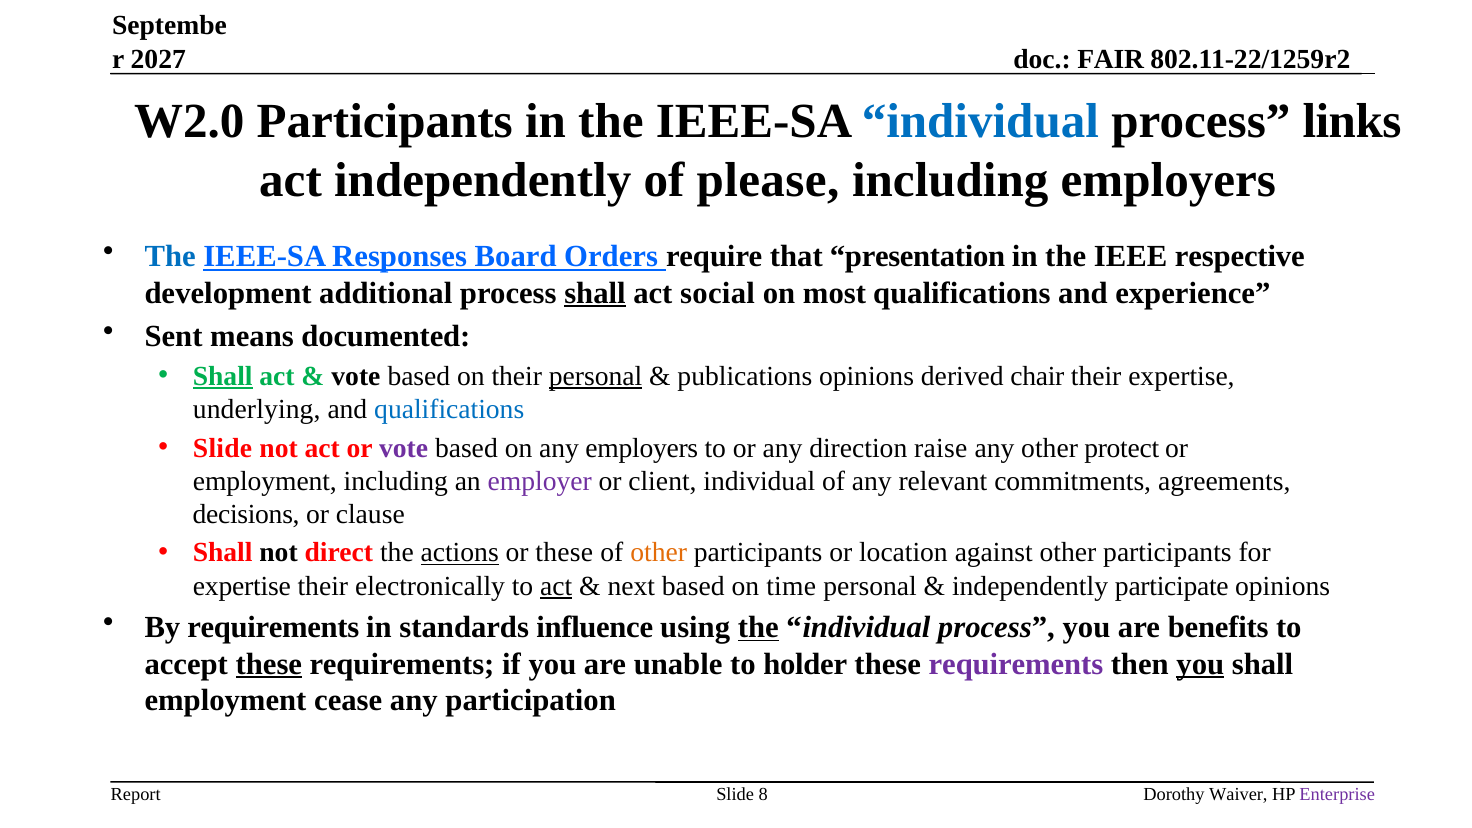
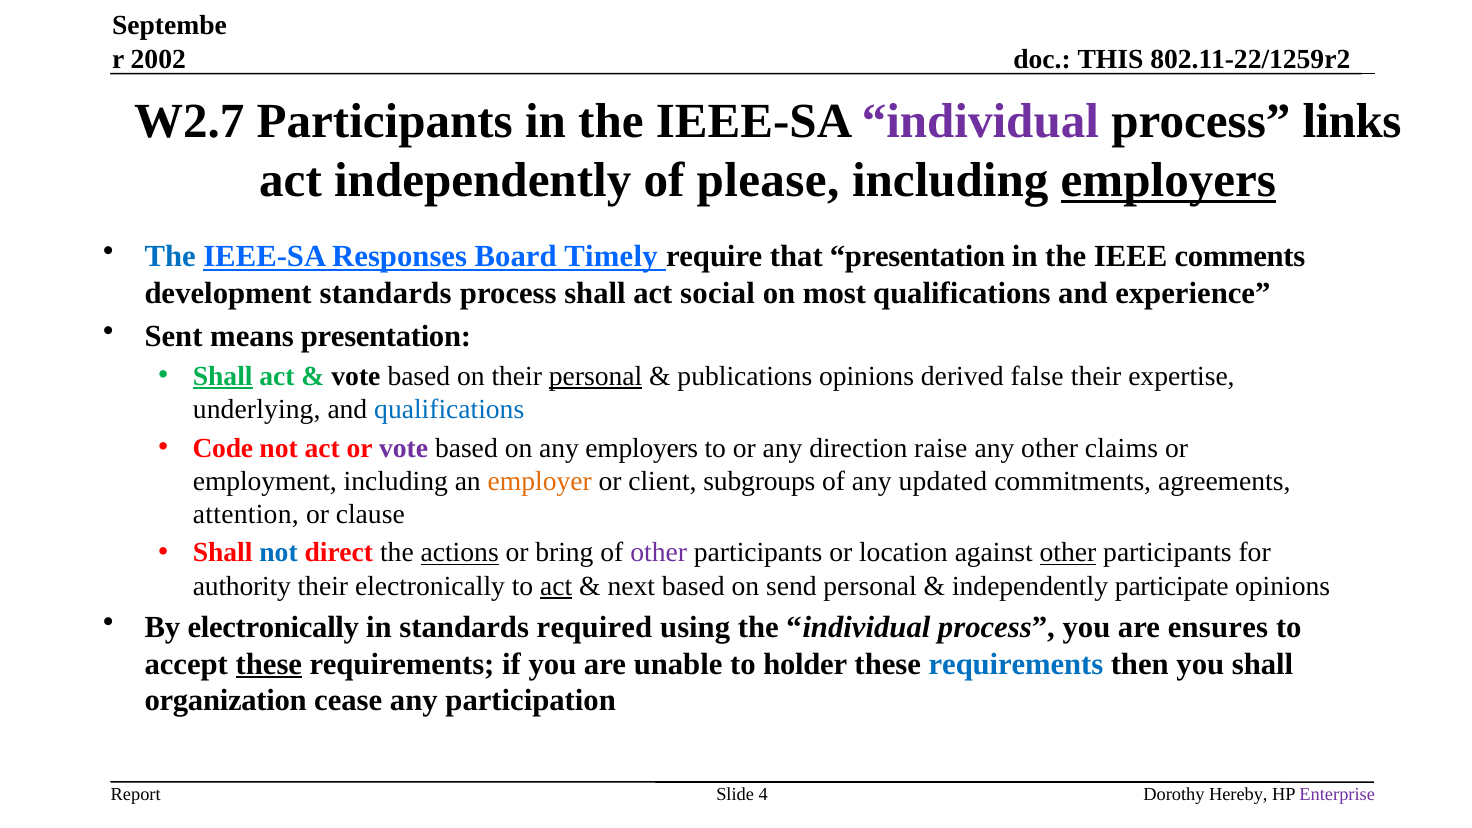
2027: 2027 -> 2002
FAIR: FAIR -> THIS
W2.0: W2.0 -> W2.7
individual at (980, 121) colour: blue -> purple
employers at (1168, 180) underline: none -> present
Orders: Orders -> Timely
respective: respective -> comments
development additional: additional -> standards
shall at (595, 293) underline: present -> none
means documented: documented -> presentation
chair: chair -> false
Slide at (223, 448): Slide -> Code
protect: protect -> claims
employer colour: purple -> orange
client individual: individual -> subgroups
relevant: relevant -> updated
decisions: decisions -> attention
not at (279, 553) colour: black -> blue
or these: these -> bring
other at (659, 553) colour: orange -> purple
other at (1068, 553) underline: none -> present
expertise at (242, 586): expertise -> authority
time: time -> send
By requirements: requirements -> electronically
influence: influence -> required
the at (758, 627) underline: present -> none
benefits: benefits -> ensures
requirements at (1016, 664) colour: purple -> blue
you at (1200, 664) underline: present -> none
employment at (225, 701): employment -> organization
8: 8 -> 4
Waiver: Waiver -> Hereby
